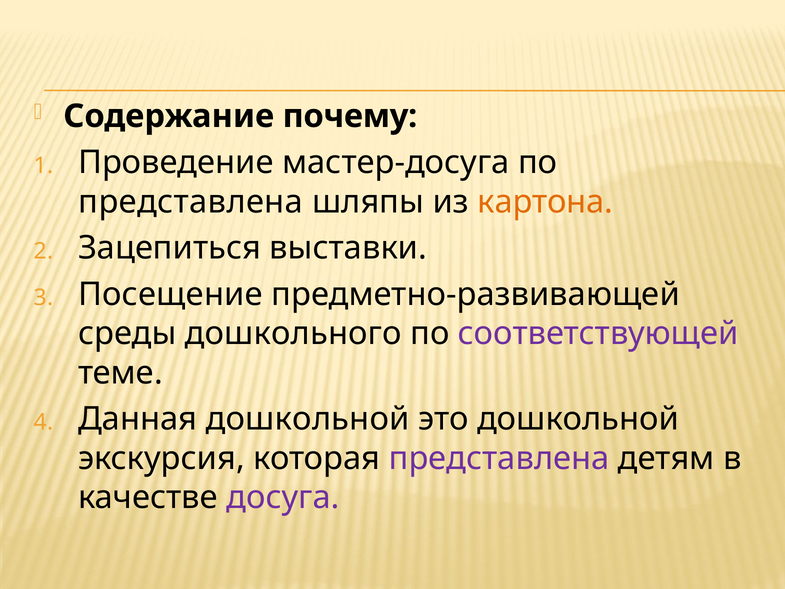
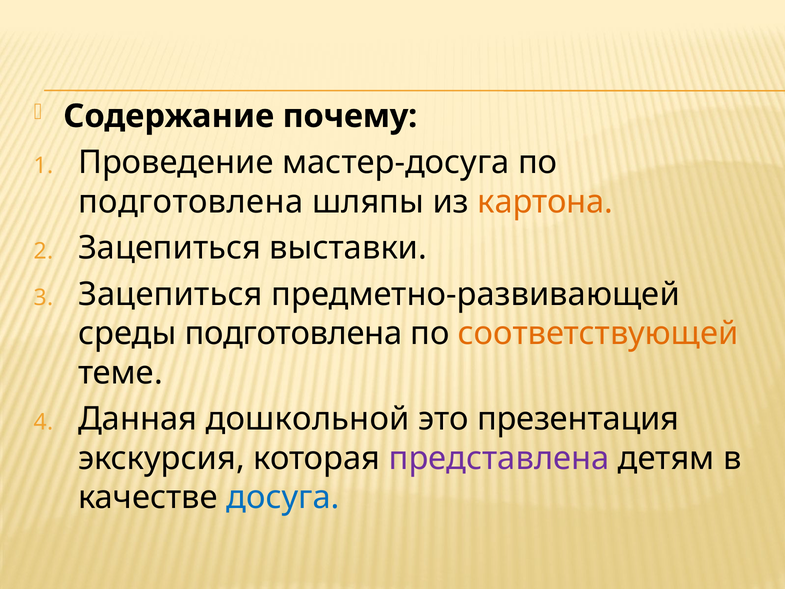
представлена at (191, 202): представлена -> подготовлена
Посещение at (170, 294): Посещение -> Зацепиться
среды дошкольного: дошкольного -> подготовлена
соответствующей colour: purple -> orange
это дошкольной: дошкольной -> презентация
досуга colour: purple -> blue
